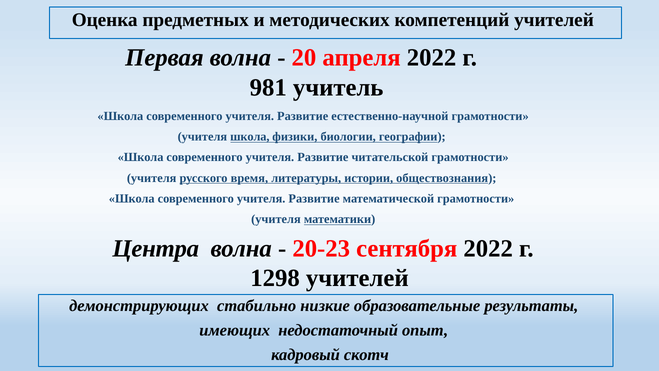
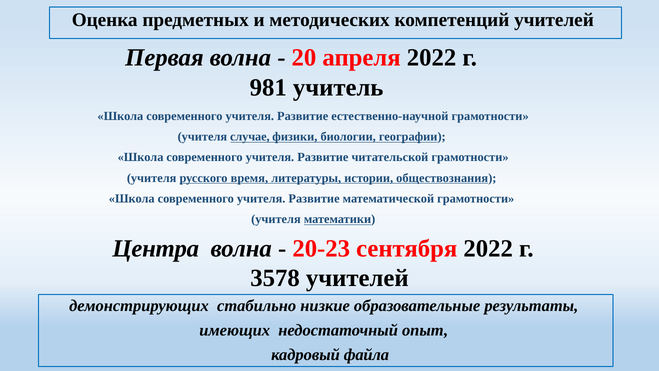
учителя школа: школа -> случае
1298: 1298 -> 3578
скотч: скотч -> файла
